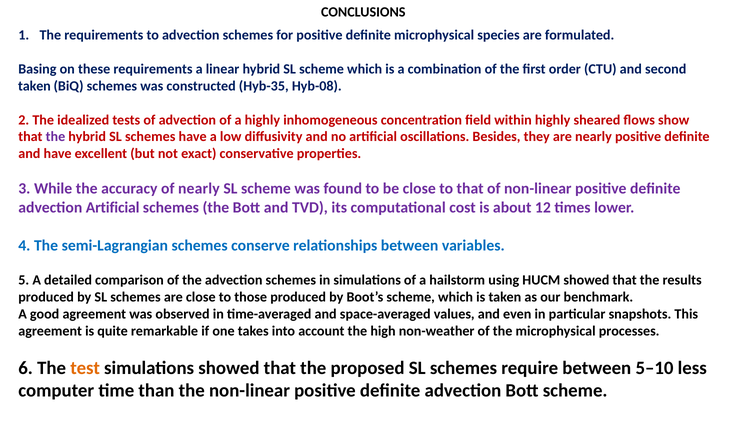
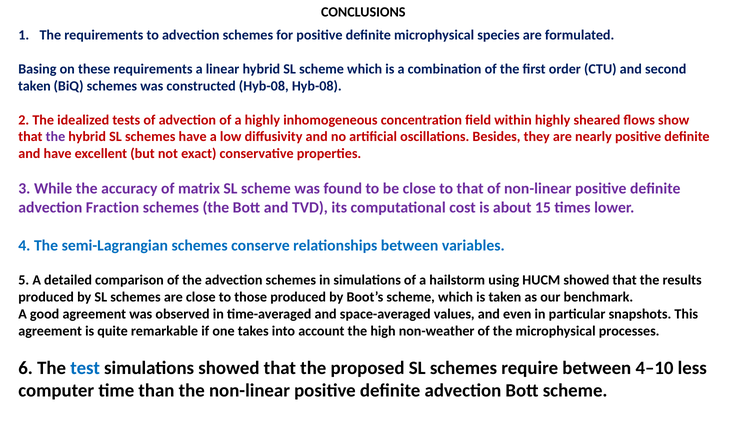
constructed Hyb-35: Hyb-35 -> Hyb-08
of nearly: nearly -> matrix
advection Artificial: Artificial -> Fraction
12: 12 -> 15
test colour: orange -> blue
5–10: 5–10 -> 4–10
